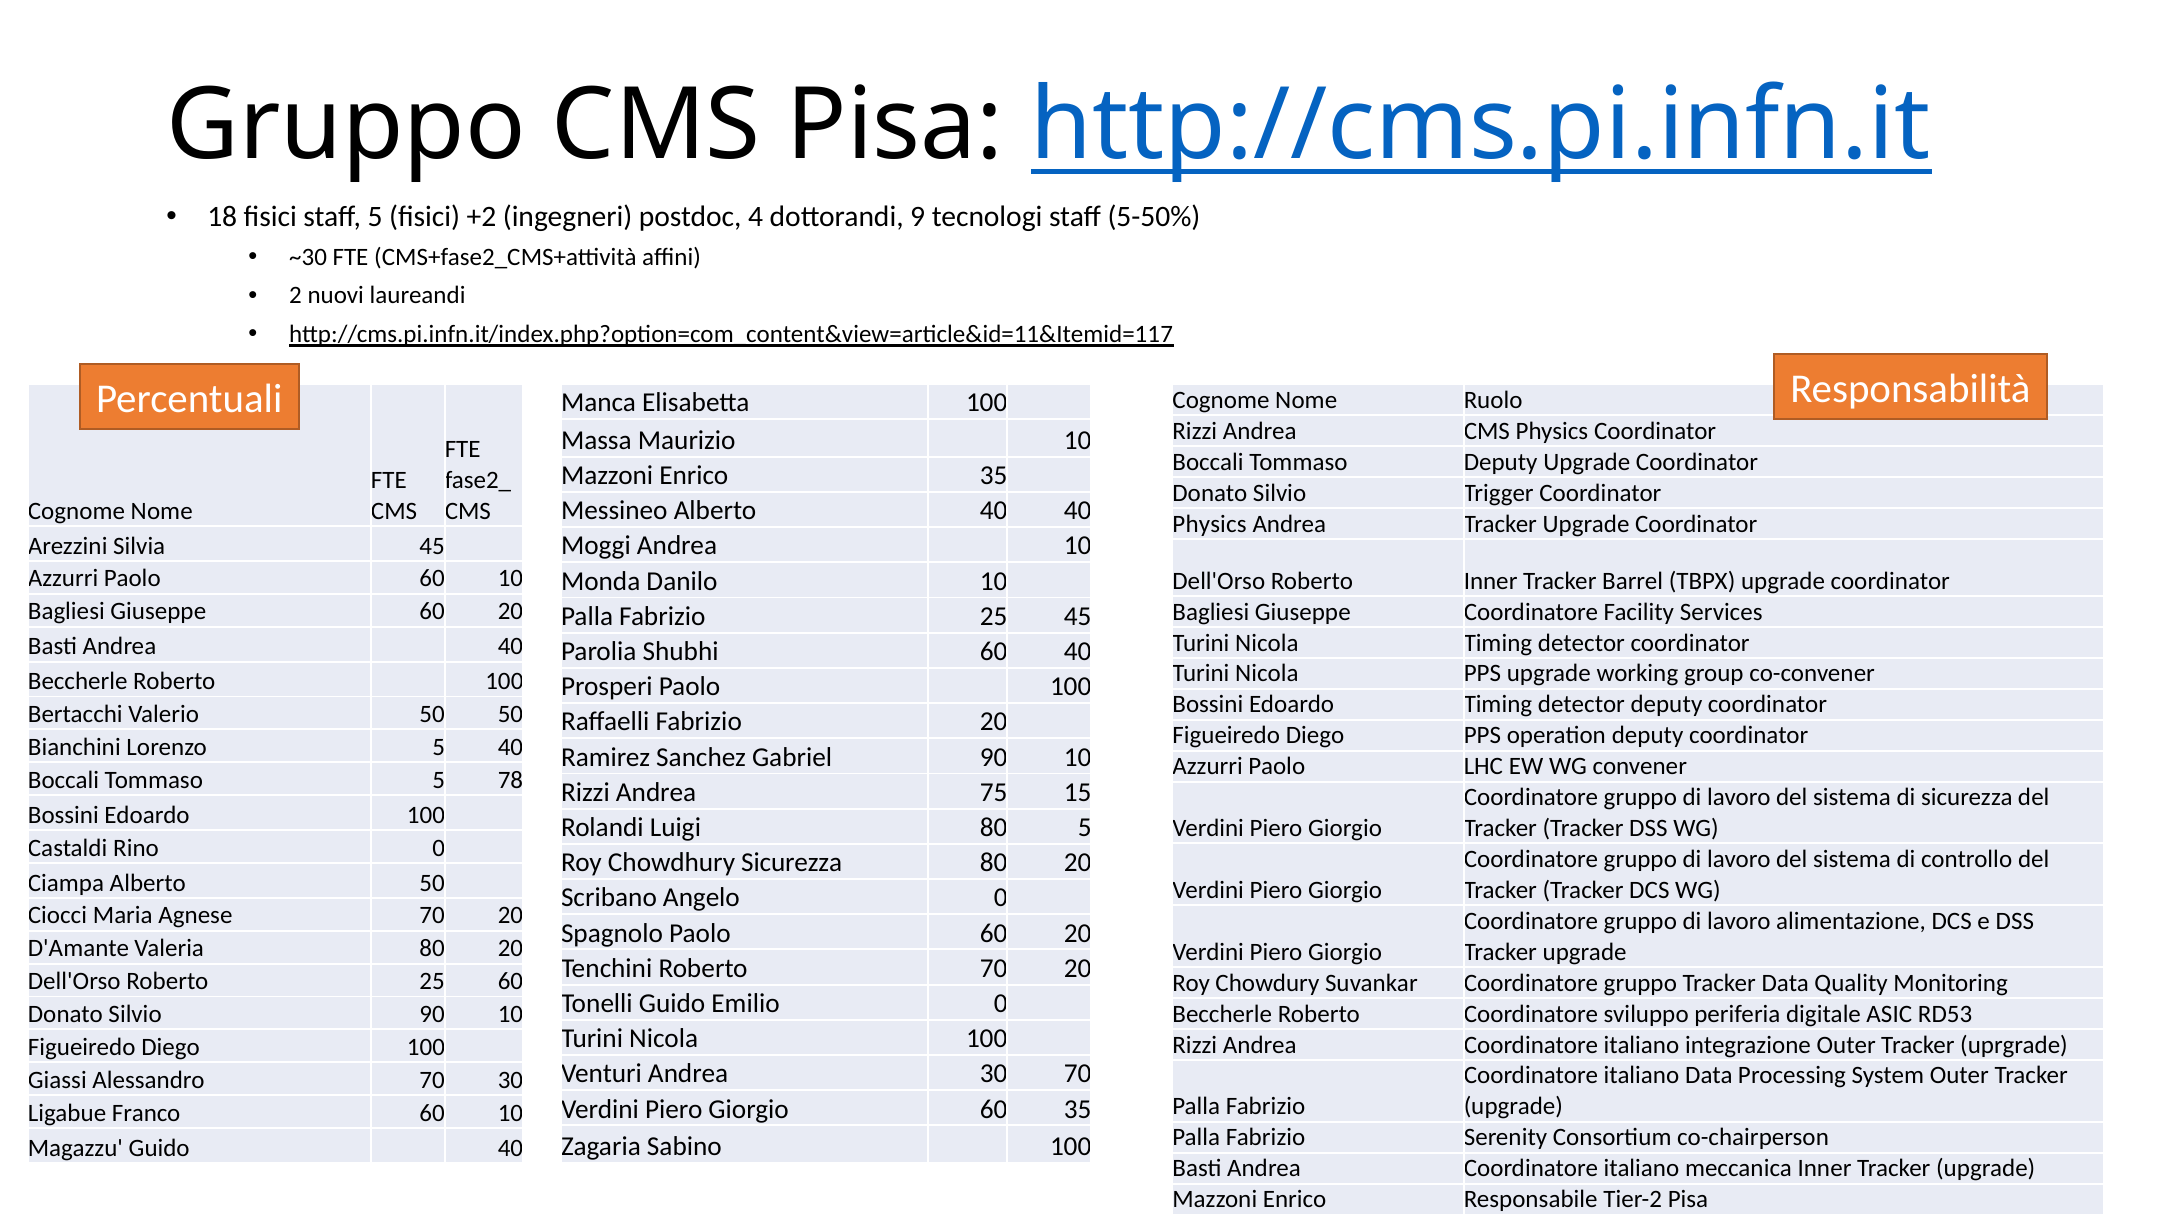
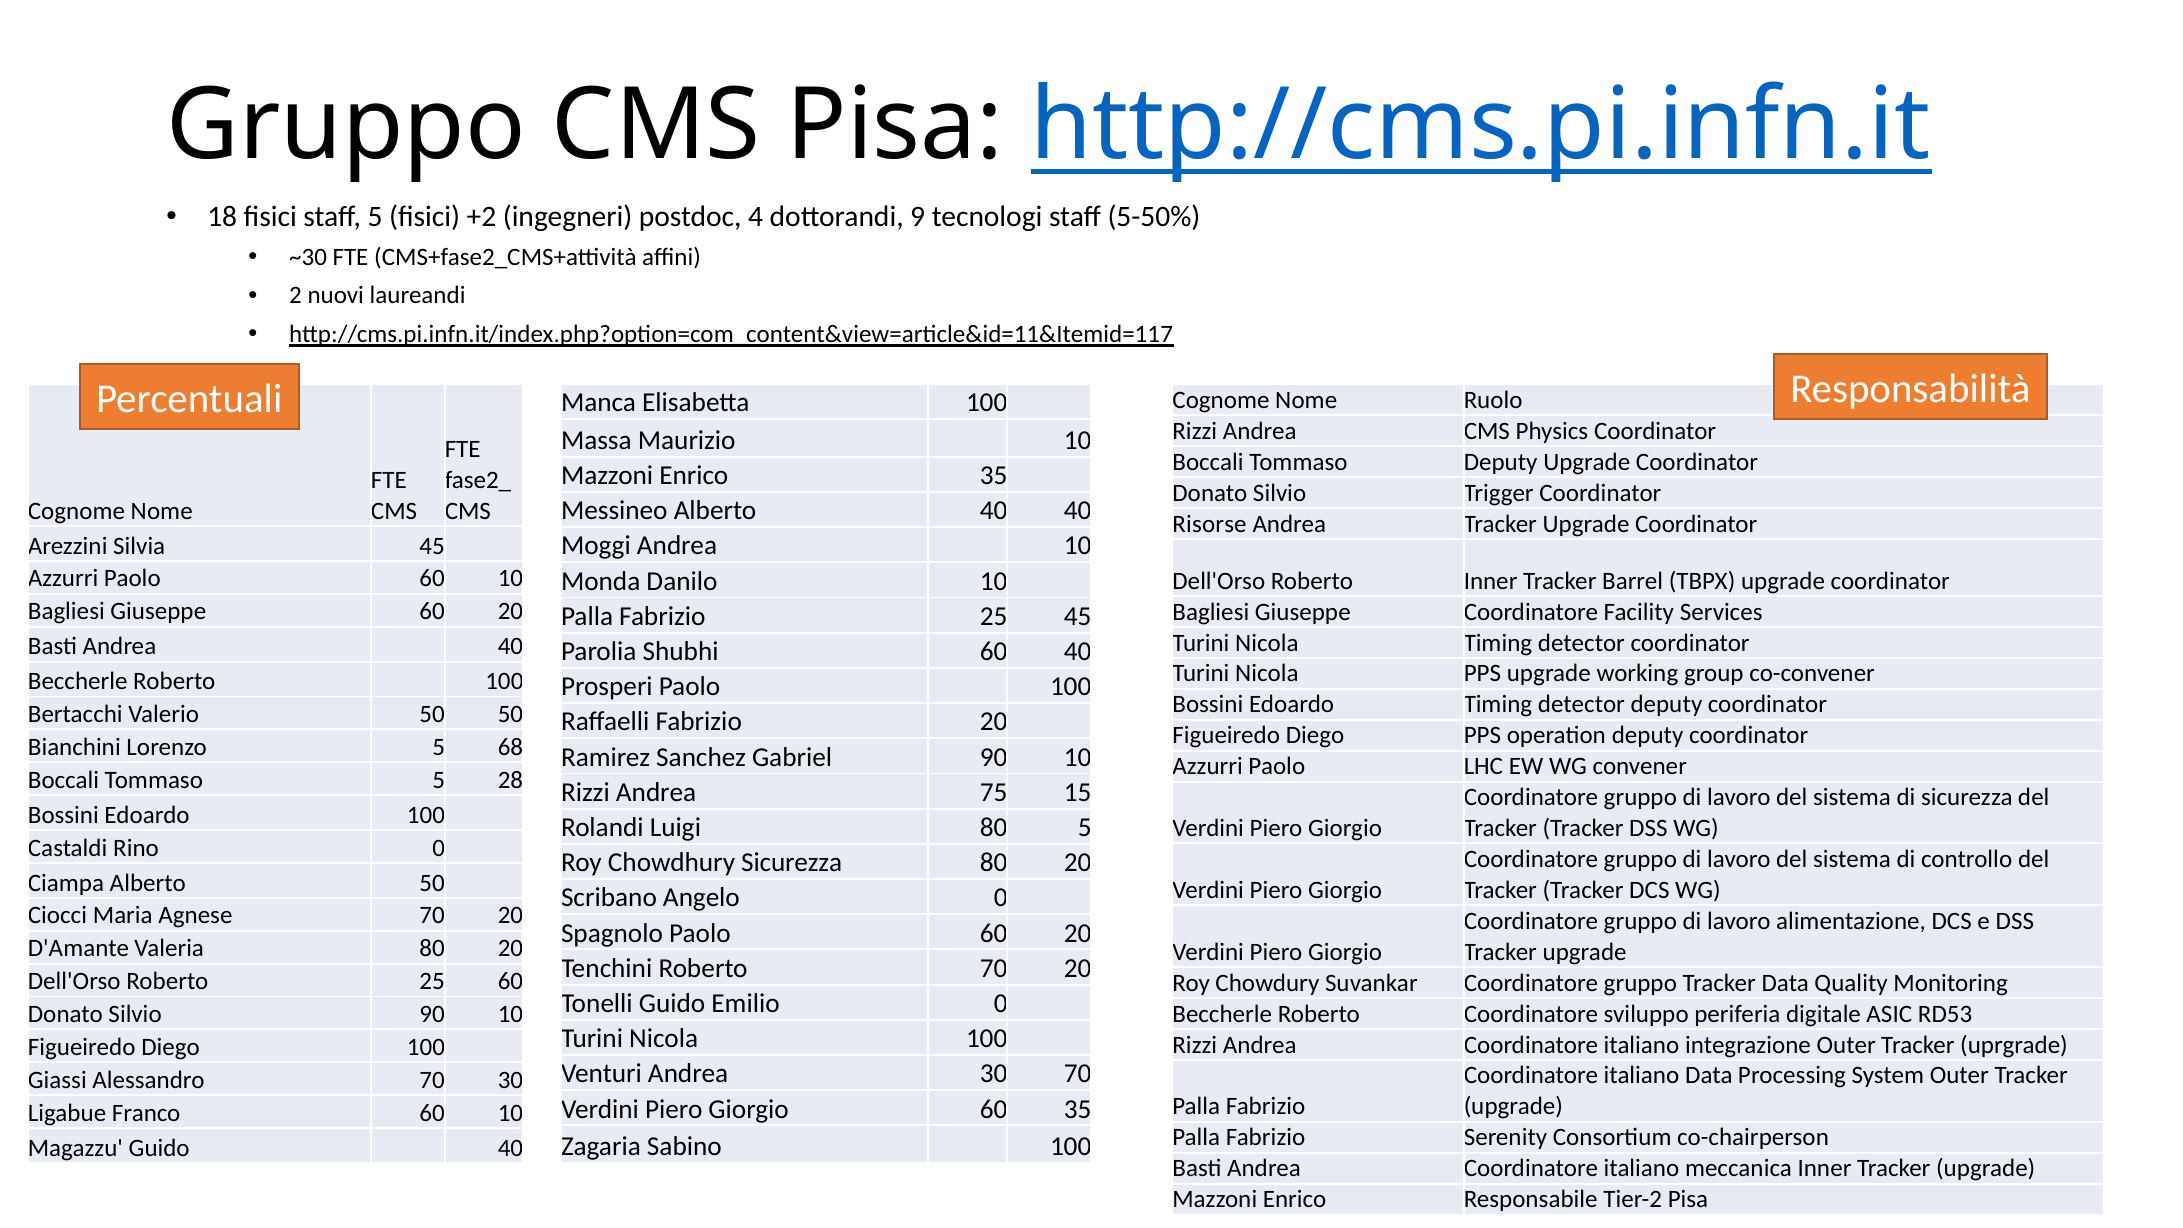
Physics at (1210, 524): Physics -> Risorse
5 40: 40 -> 68
78: 78 -> 28
